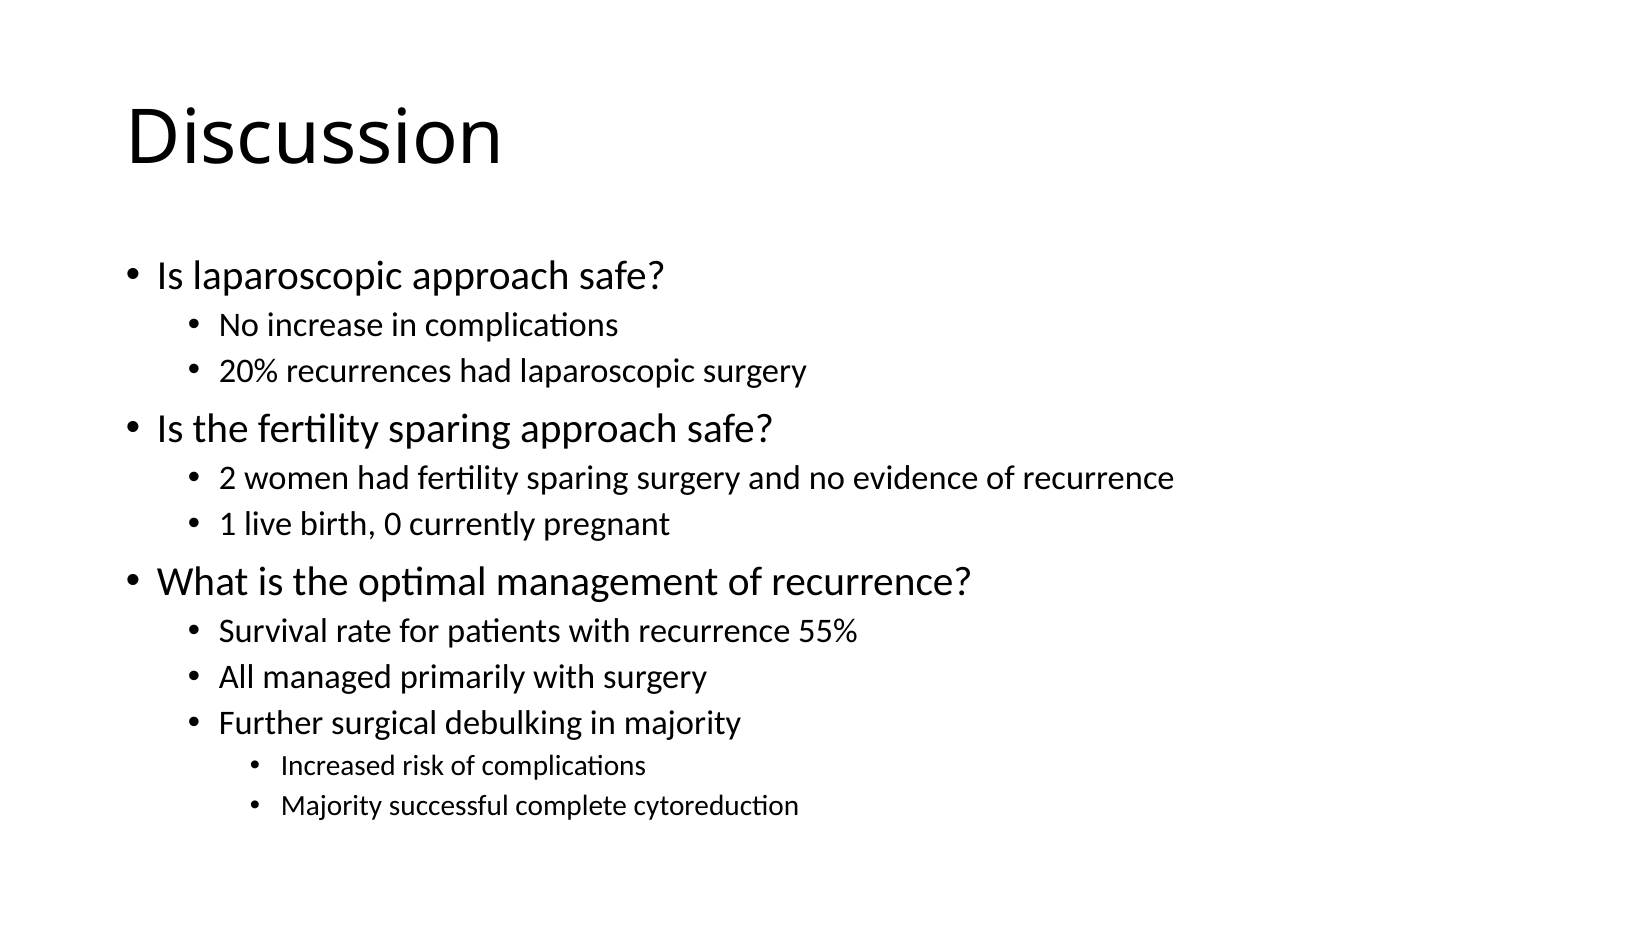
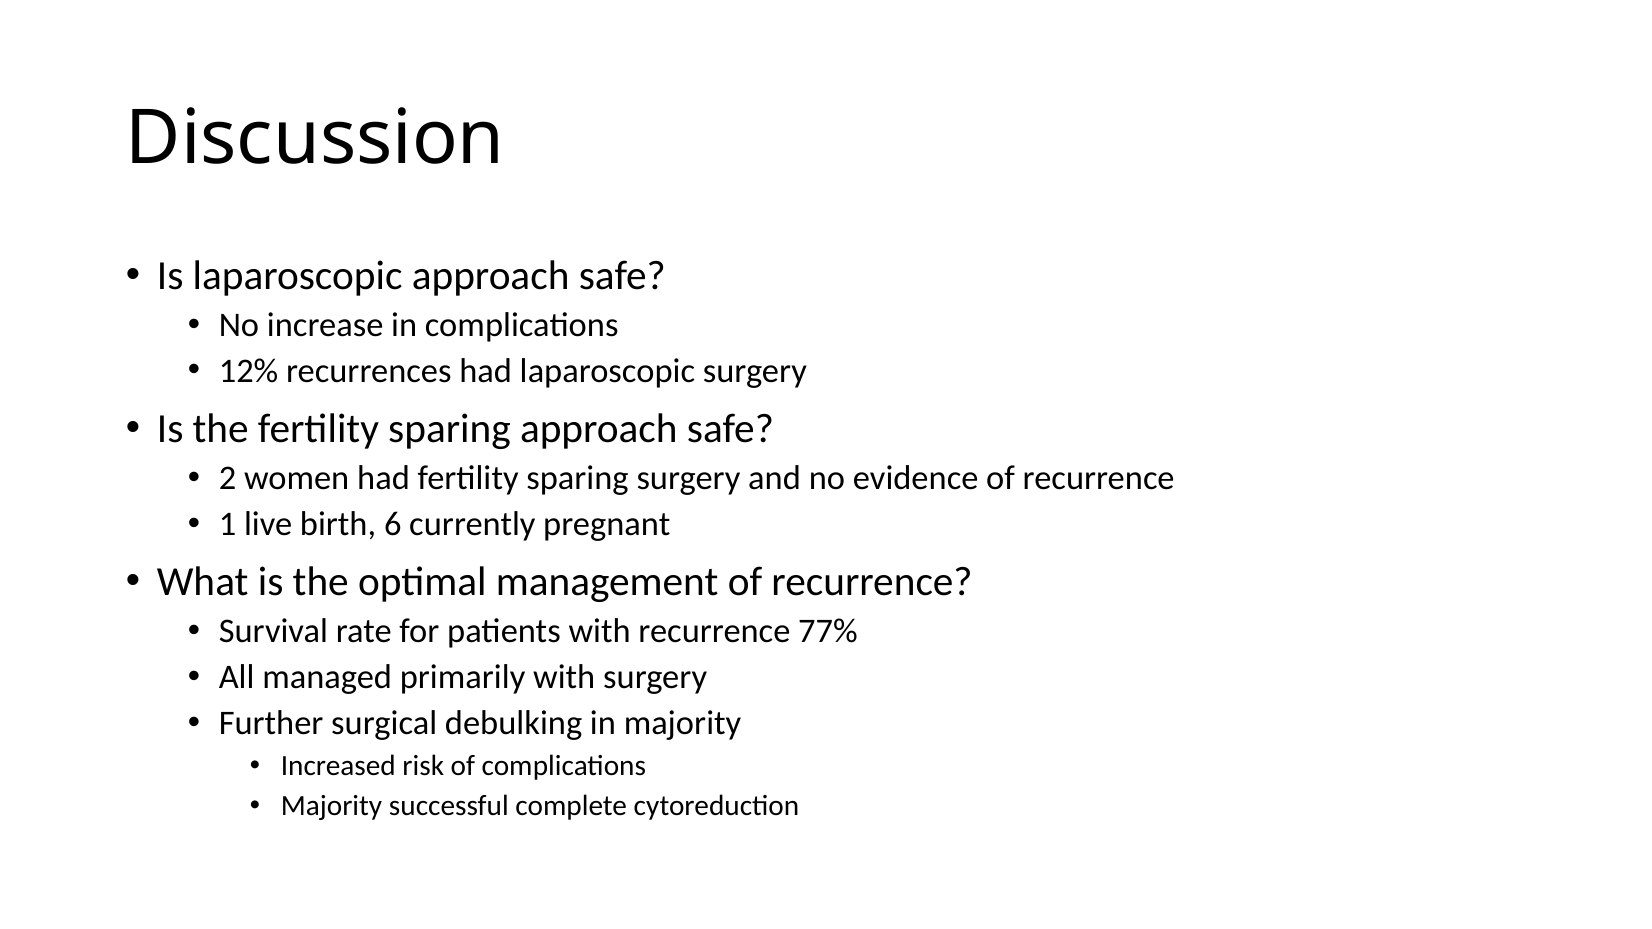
20%: 20% -> 12%
0: 0 -> 6
55%: 55% -> 77%
